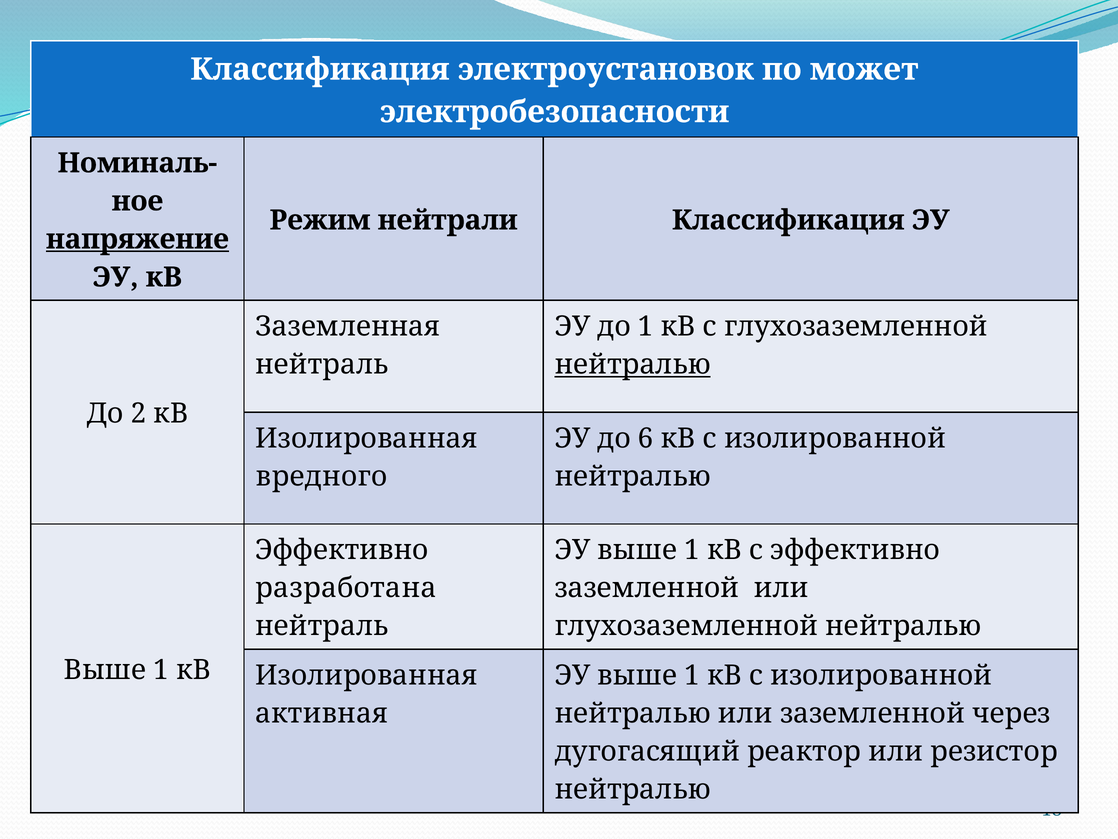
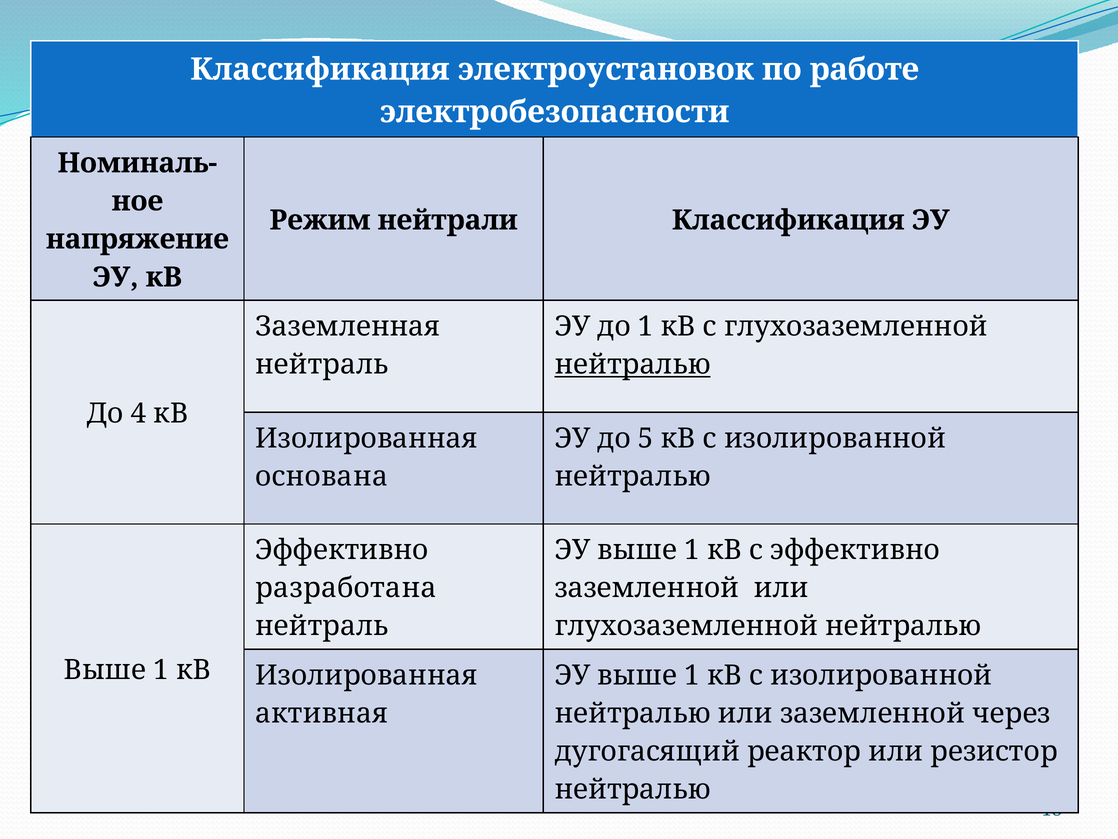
может: может -> работе
напряжение underline: present -> none
2: 2 -> 4
6: 6 -> 5
вредного: вредного -> основана
